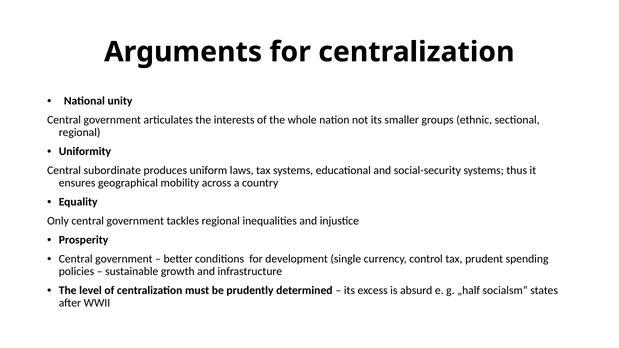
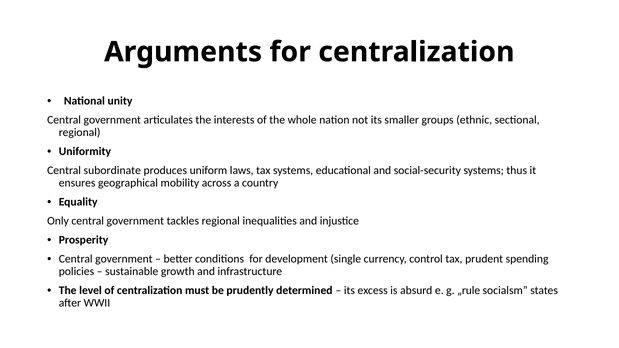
„half: „half -> „rule
